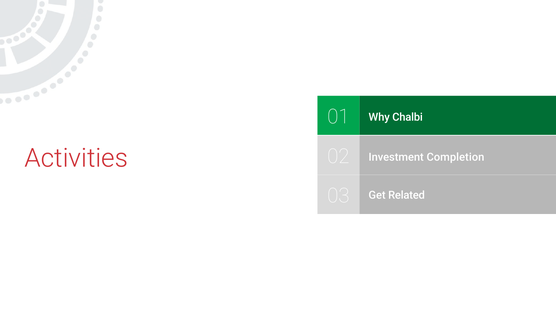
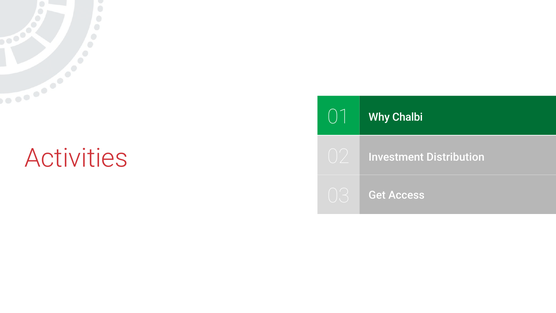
Completion: Completion -> Distribution
Related: Related -> Access
